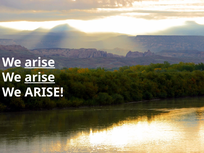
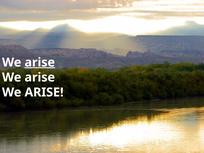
arise at (40, 77) underline: present -> none
